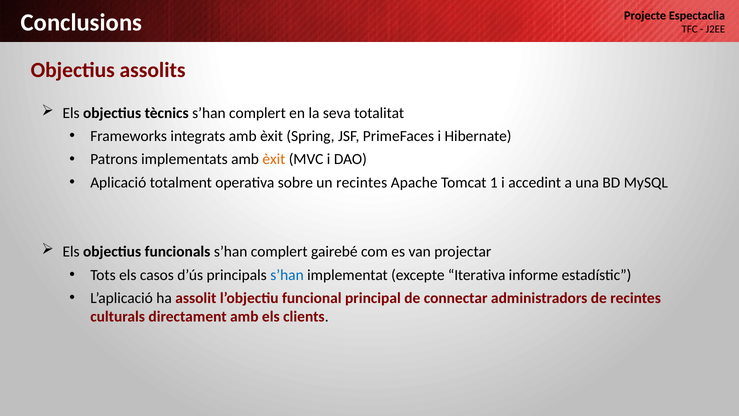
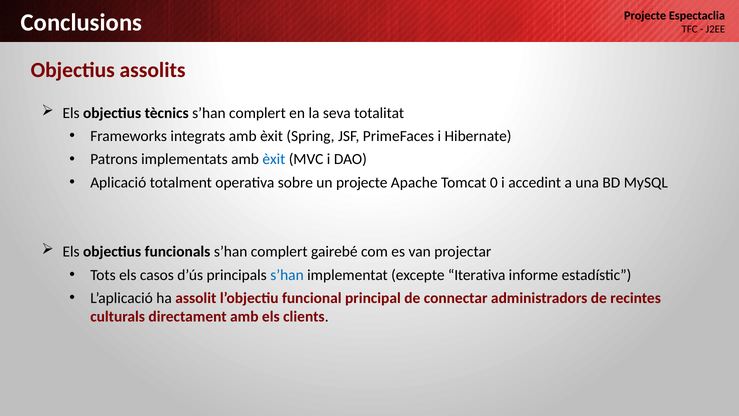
èxit at (274, 159) colour: orange -> blue
un recintes: recintes -> projecte
1: 1 -> 0
